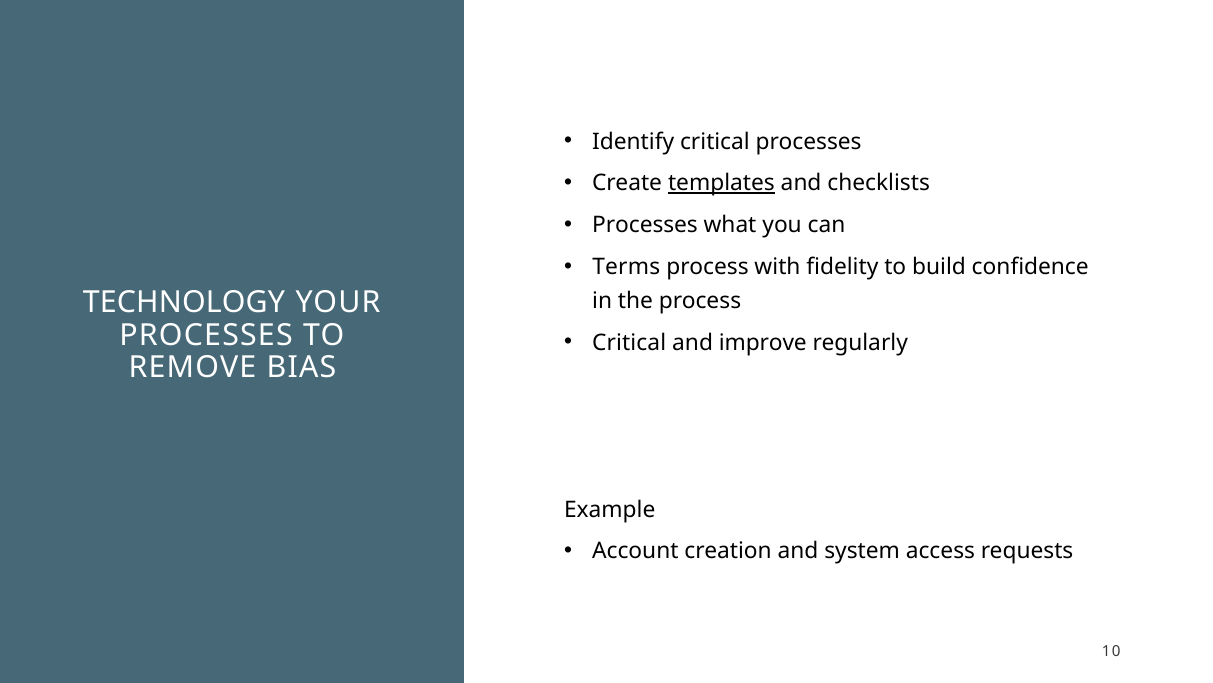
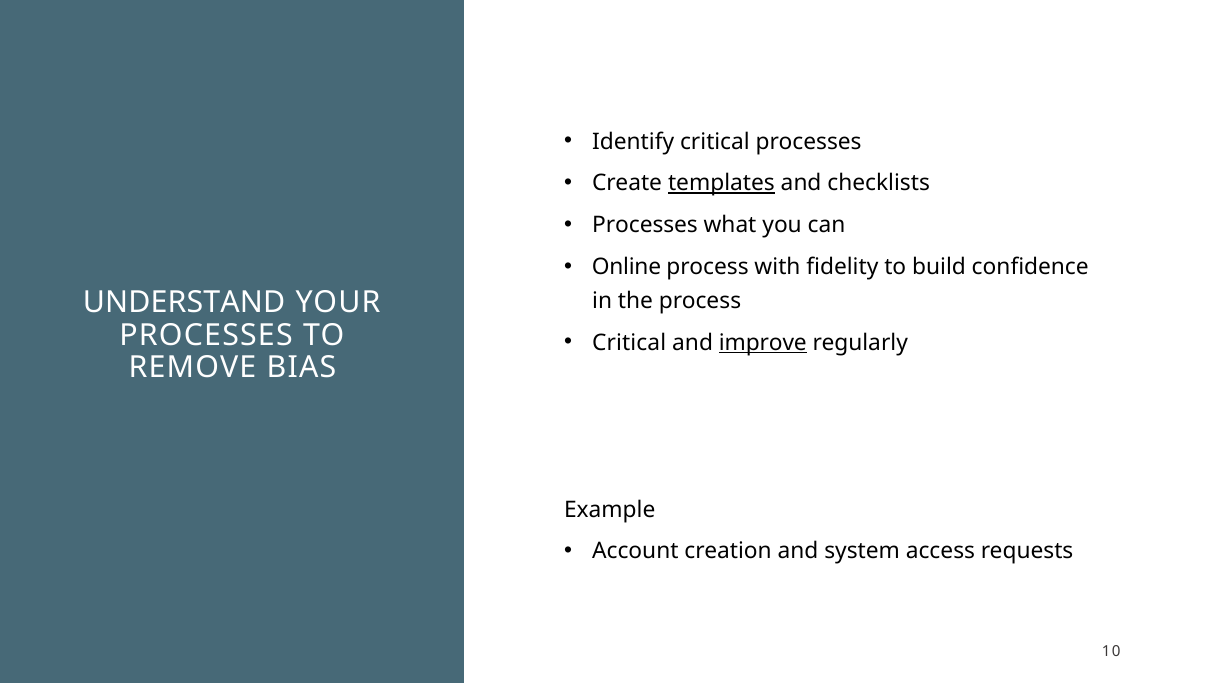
Terms: Terms -> Online
TECHNOLOGY: TECHNOLOGY -> UNDERSTAND
improve underline: none -> present
